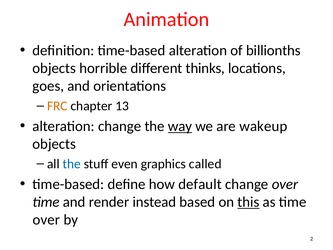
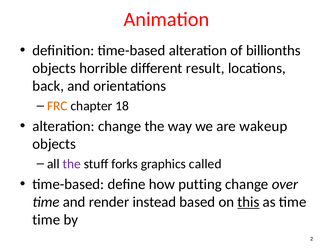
thinks: thinks -> result
goes: goes -> back
13: 13 -> 18
way underline: present -> none
the at (72, 164) colour: blue -> purple
even: even -> forks
default: default -> putting
over at (46, 220): over -> time
